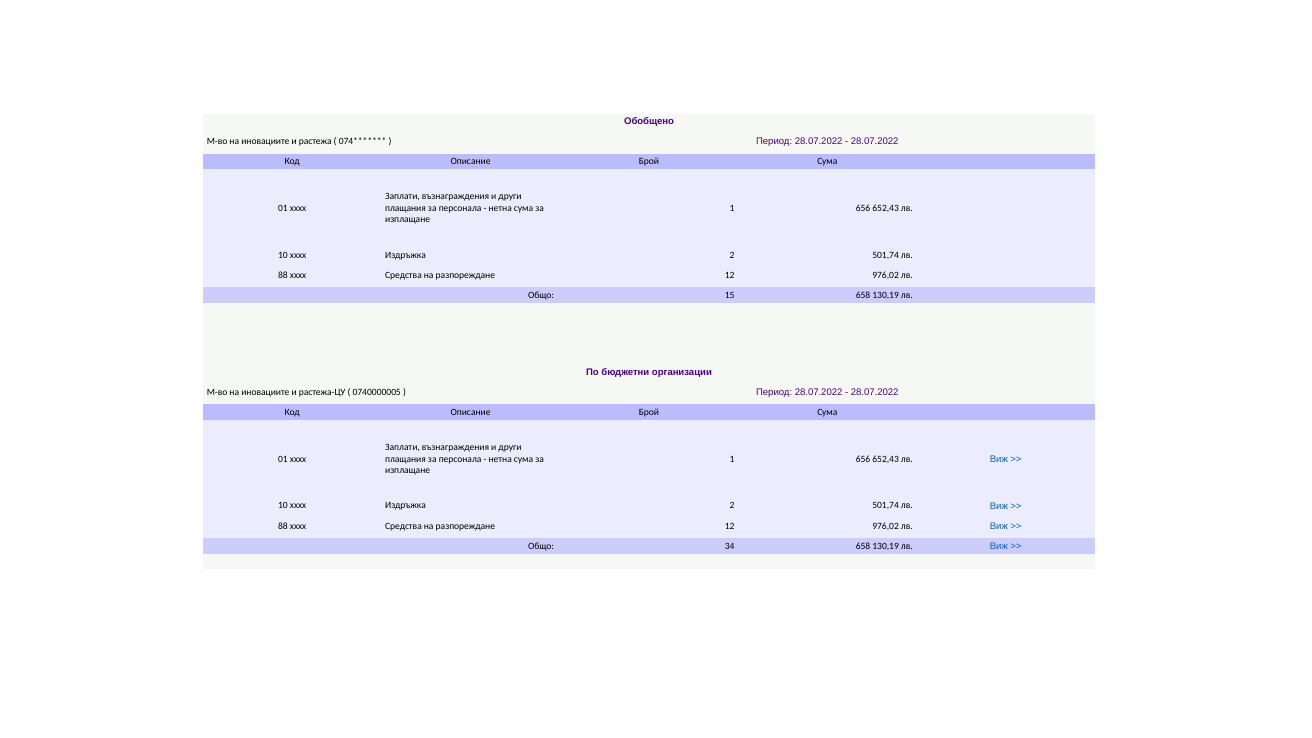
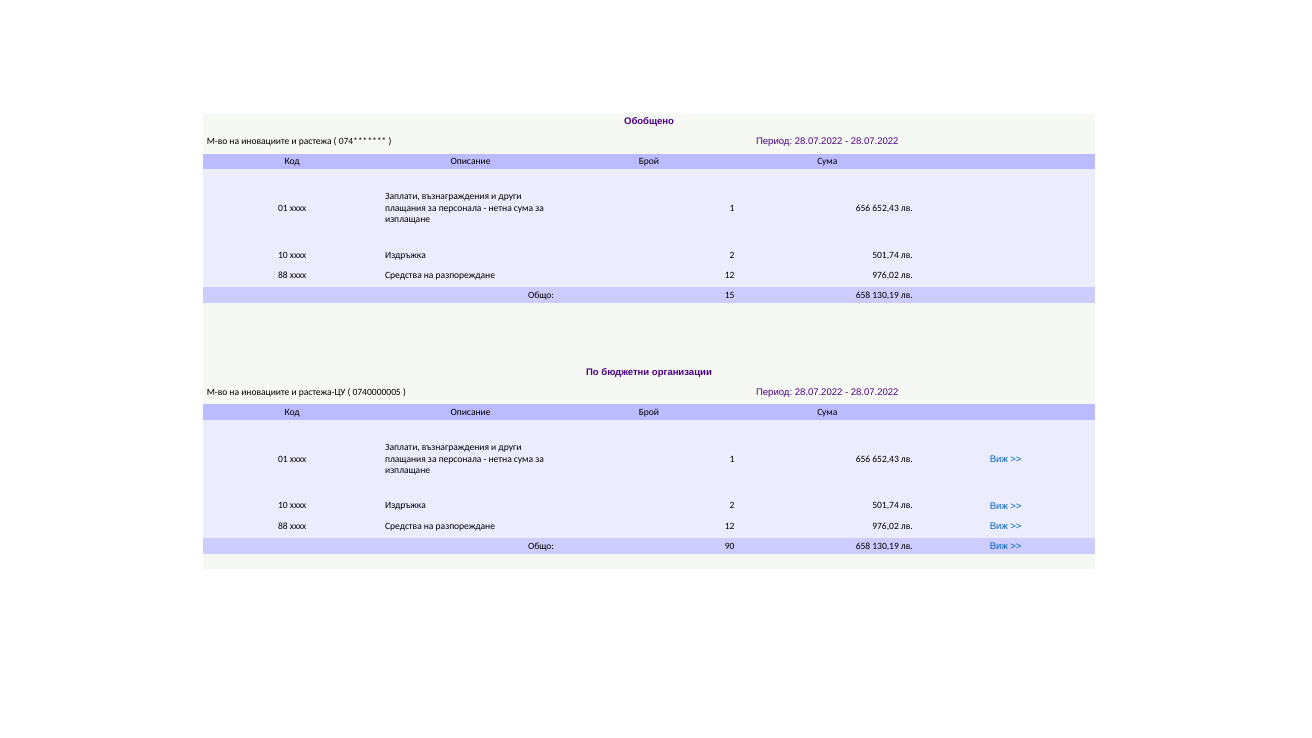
34: 34 -> 90
